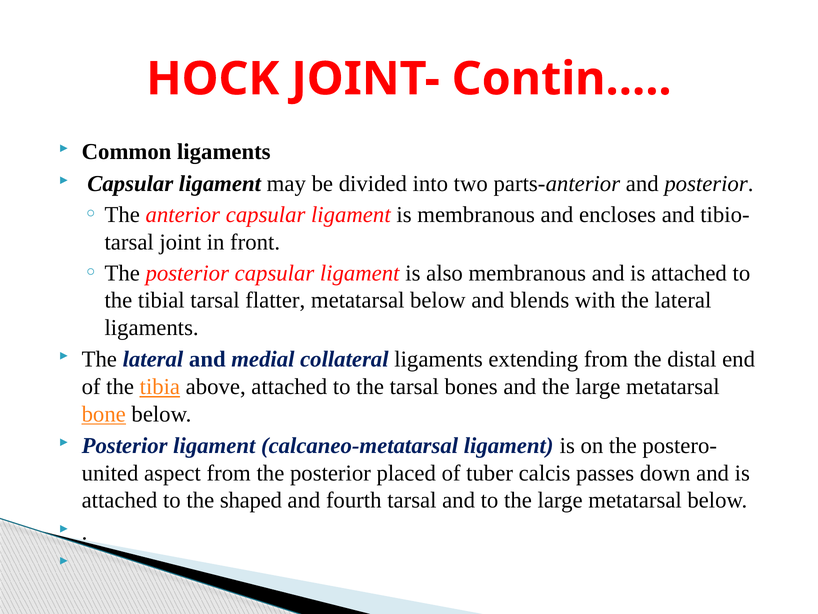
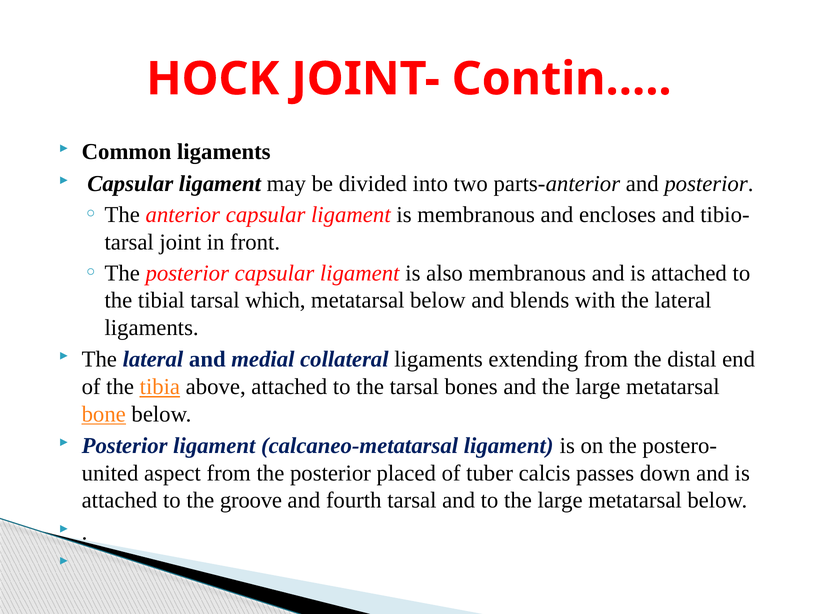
flatter: flatter -> which
shaped: shaped -> groove
